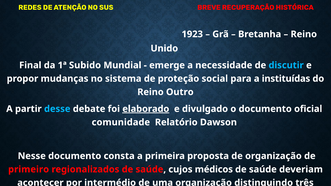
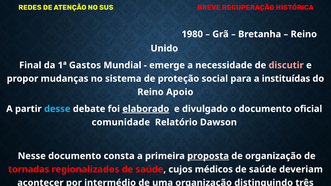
1923: 1923 -> 1980
Subido: Subido -> Gastos
discutir colour: light blue -> pink
Outro: Outro -> Apoio
proposta underline: none -> present
primeiro: primeiro -> tornadas
